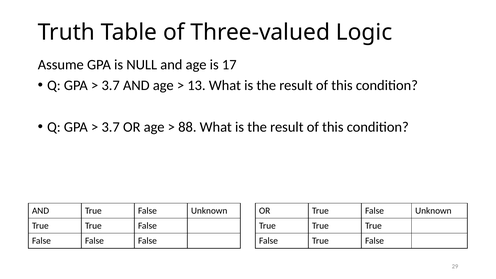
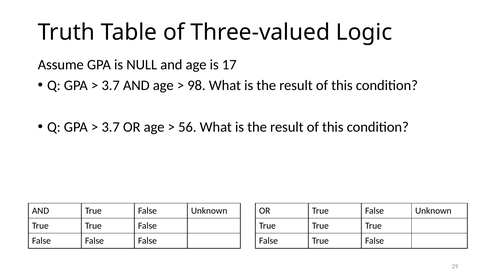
13: 13 -> 98
88: 88 -> 56
